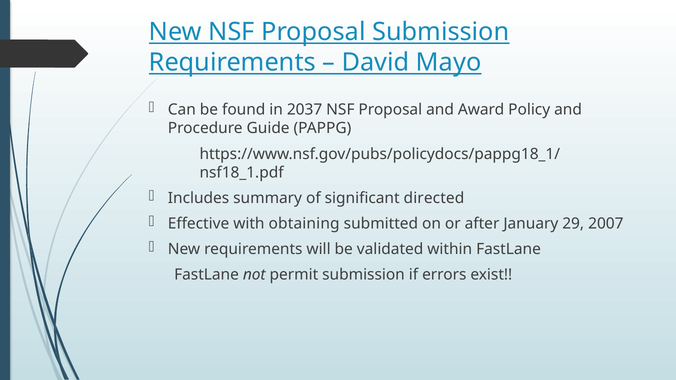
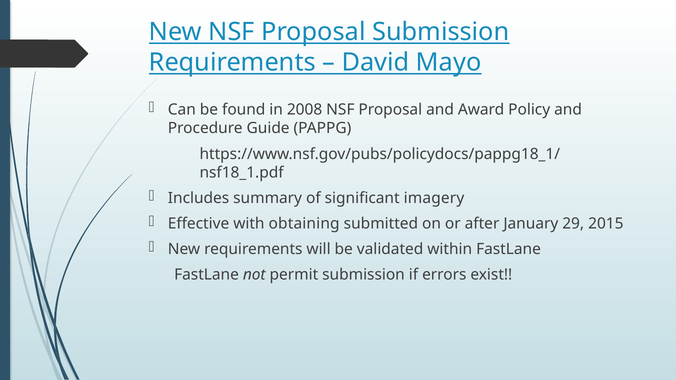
2037: 2037 -> 2008
directed: directed -> imagery
2007: 2007 -> 2015
